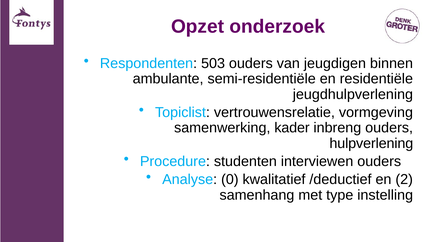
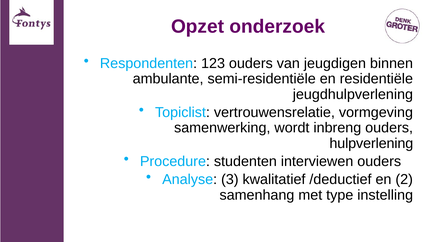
503: 503 -> 123
kader: kader -> wordt
0: 0 -> 3
